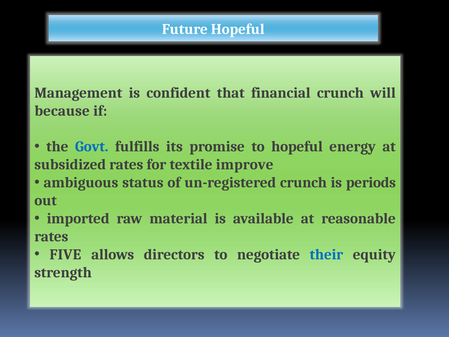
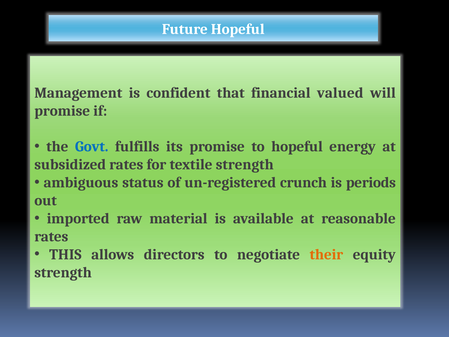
financial crunch: crunch -> valued
because at (62, 111): because -> promise
textile improve: improve -> strength
FIVE: FIVE -> THIS
their colour: blue -> orange
